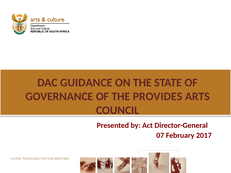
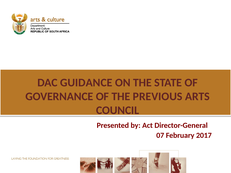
PROVIDES: PROVIDES -> PREVIOUS
